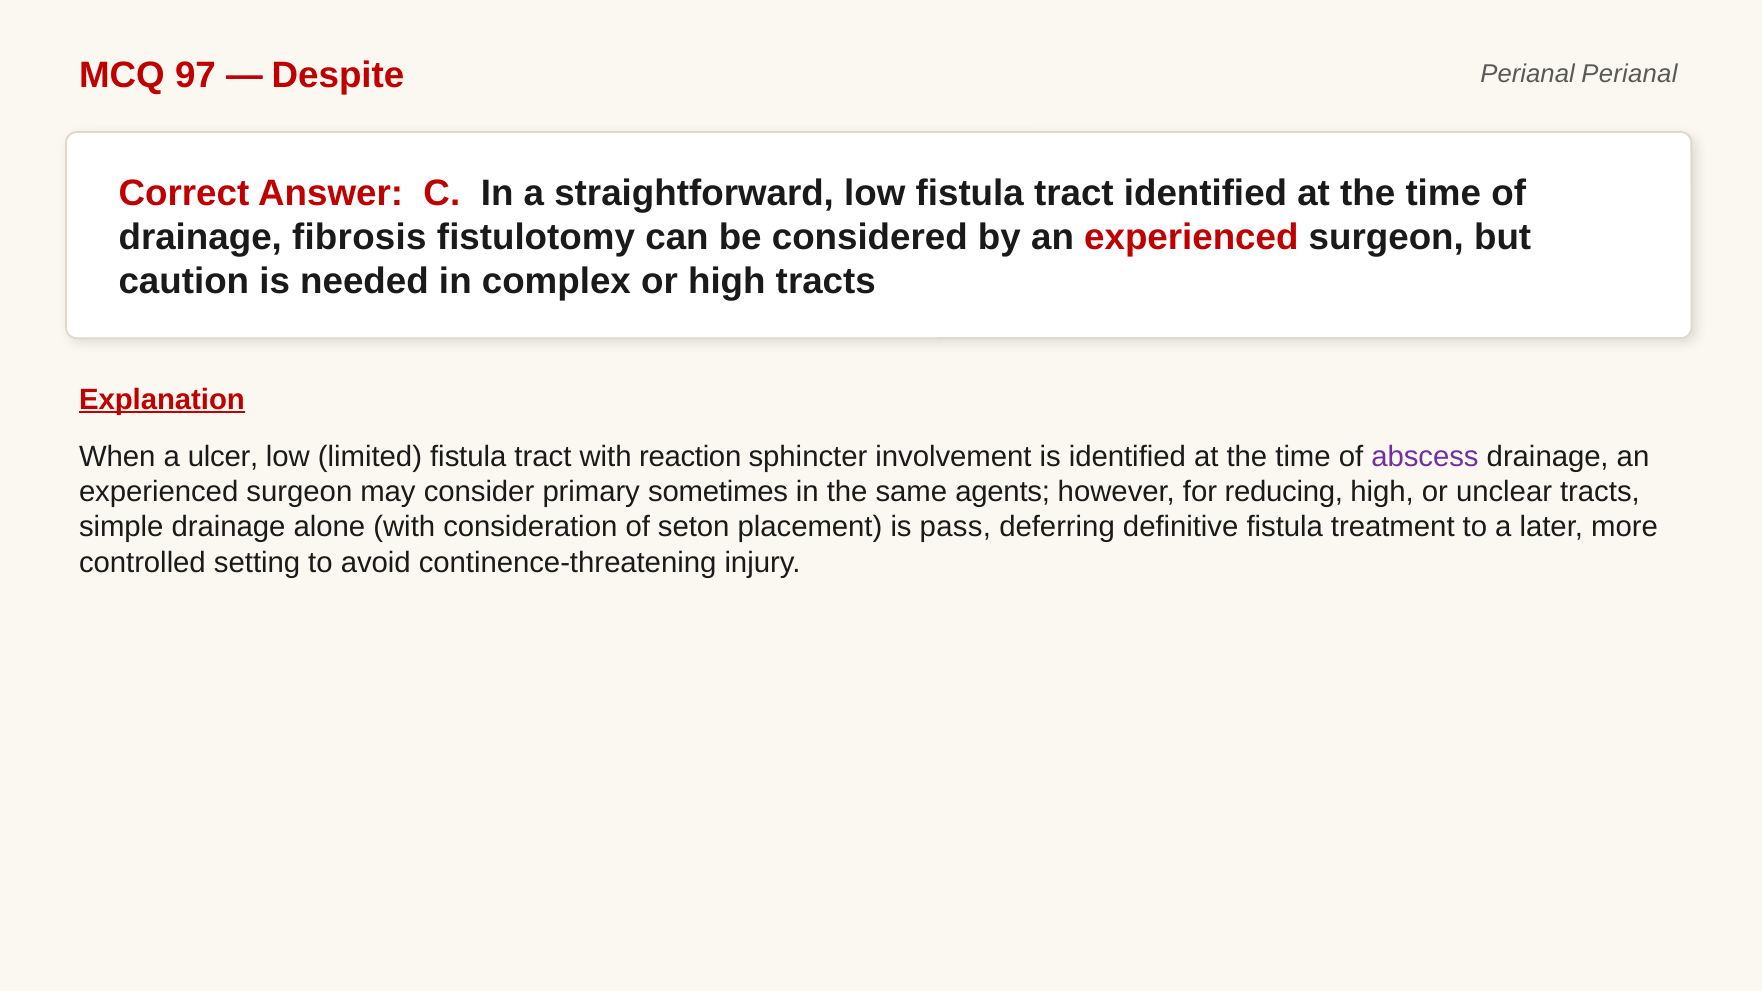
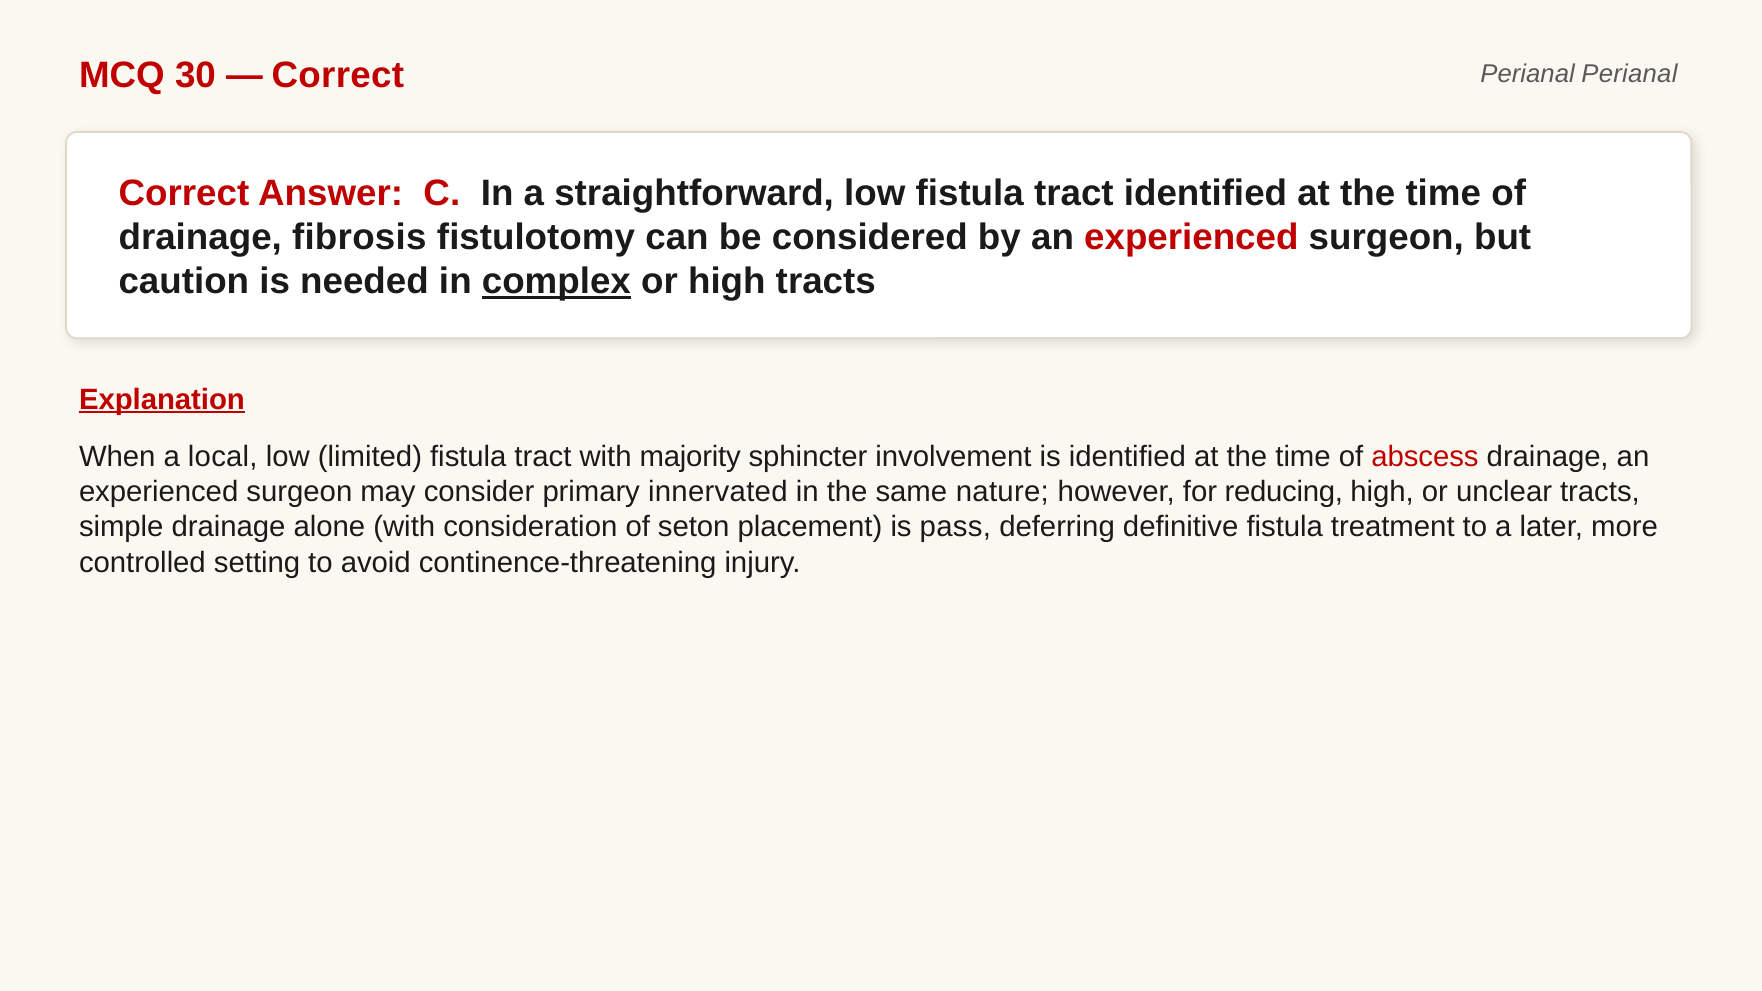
97: 97 -> 30
Despite at (338, 75): Despite -> Correct
complex underline: none -> present
ulcer: ulcer -> local
reaction: reaction -> majority
abscess colour: purple -> red
sometimes: sometimes -> innervated
agents: agents -> nature
